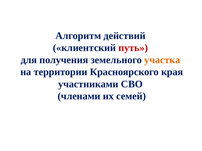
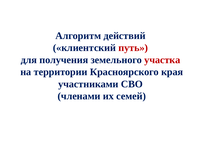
участка colour: orange -> red
